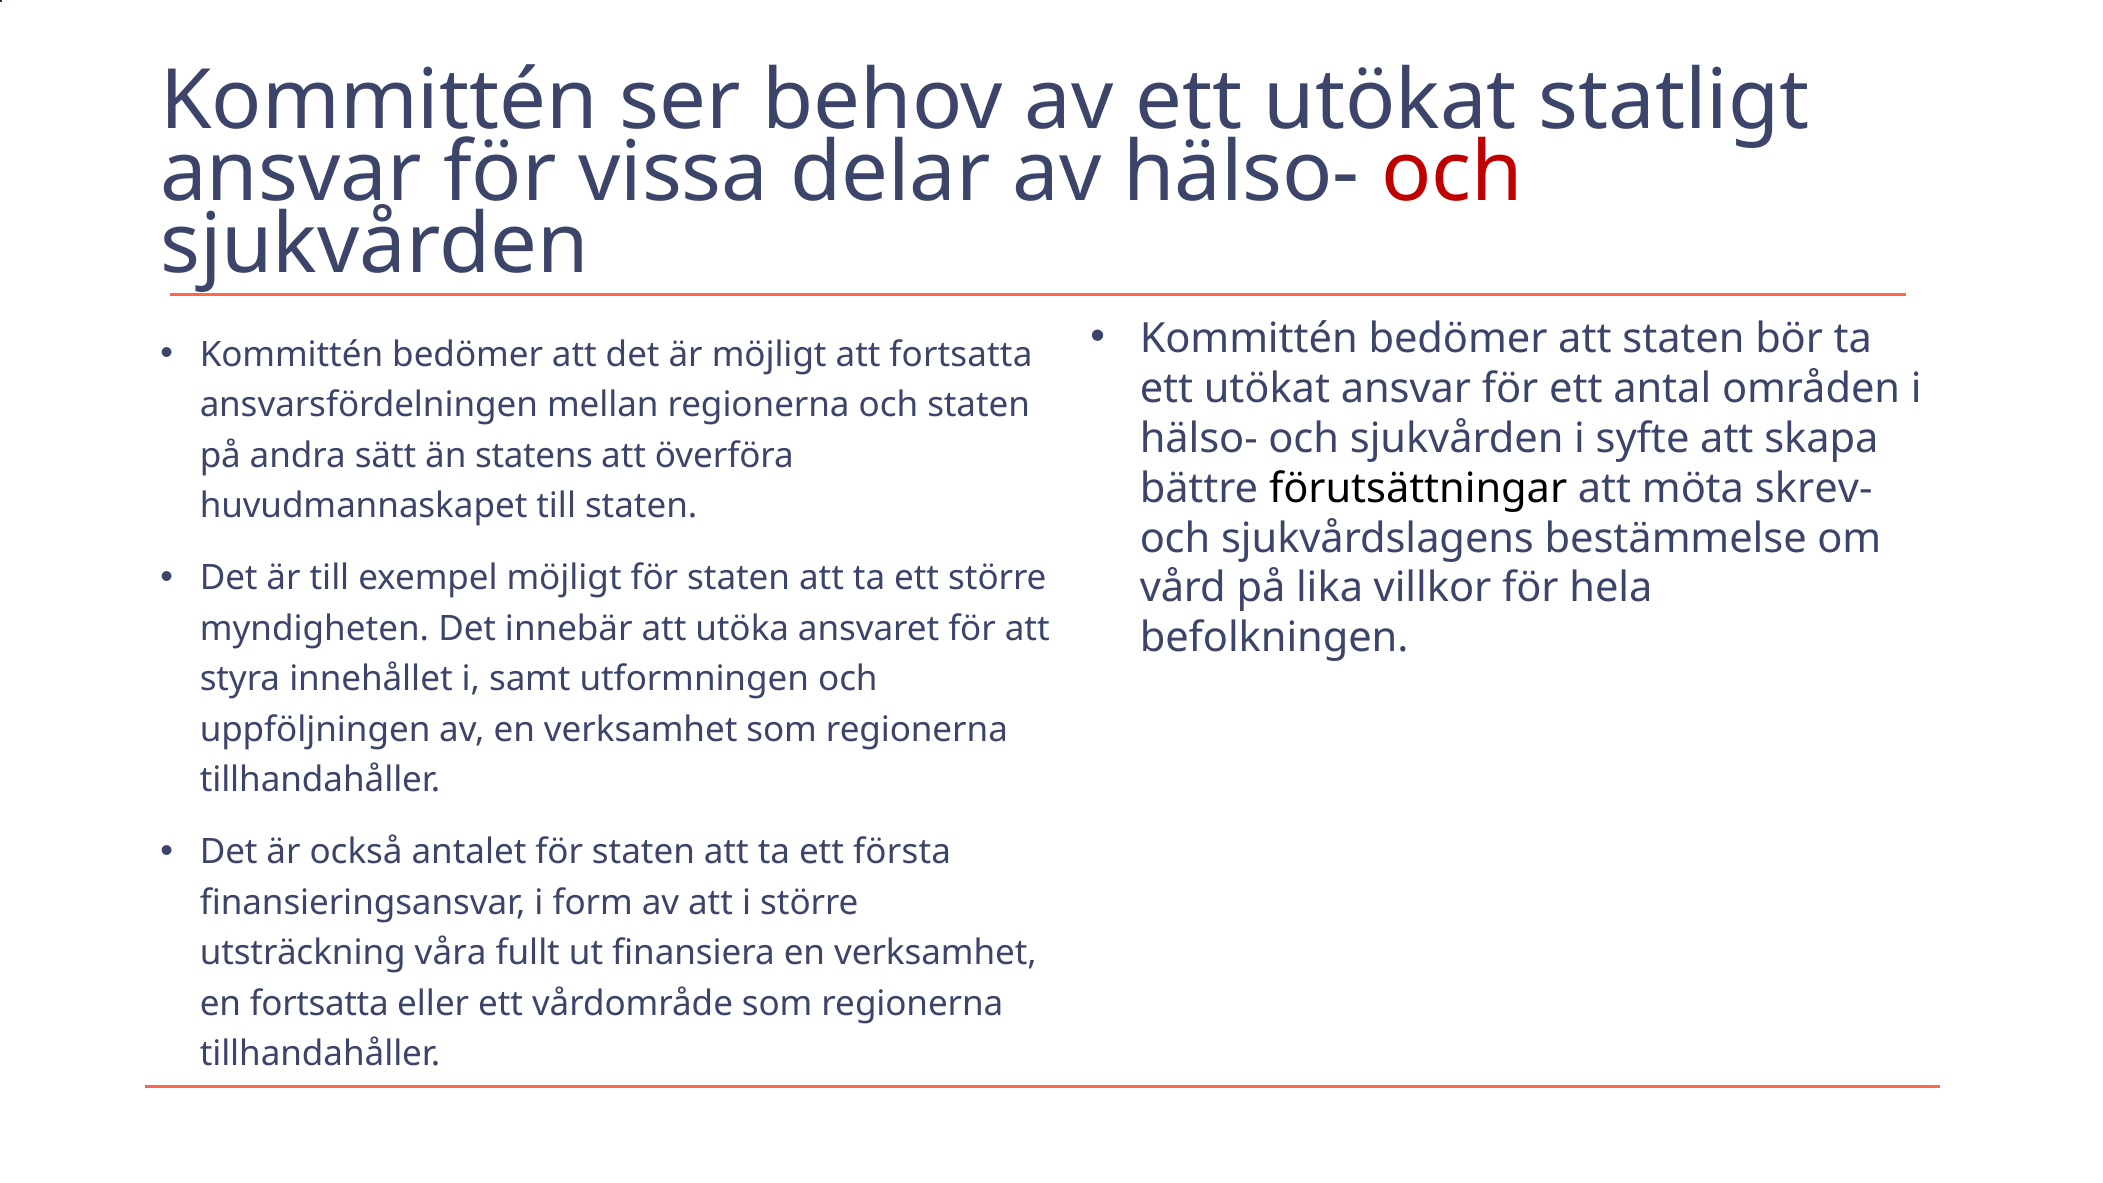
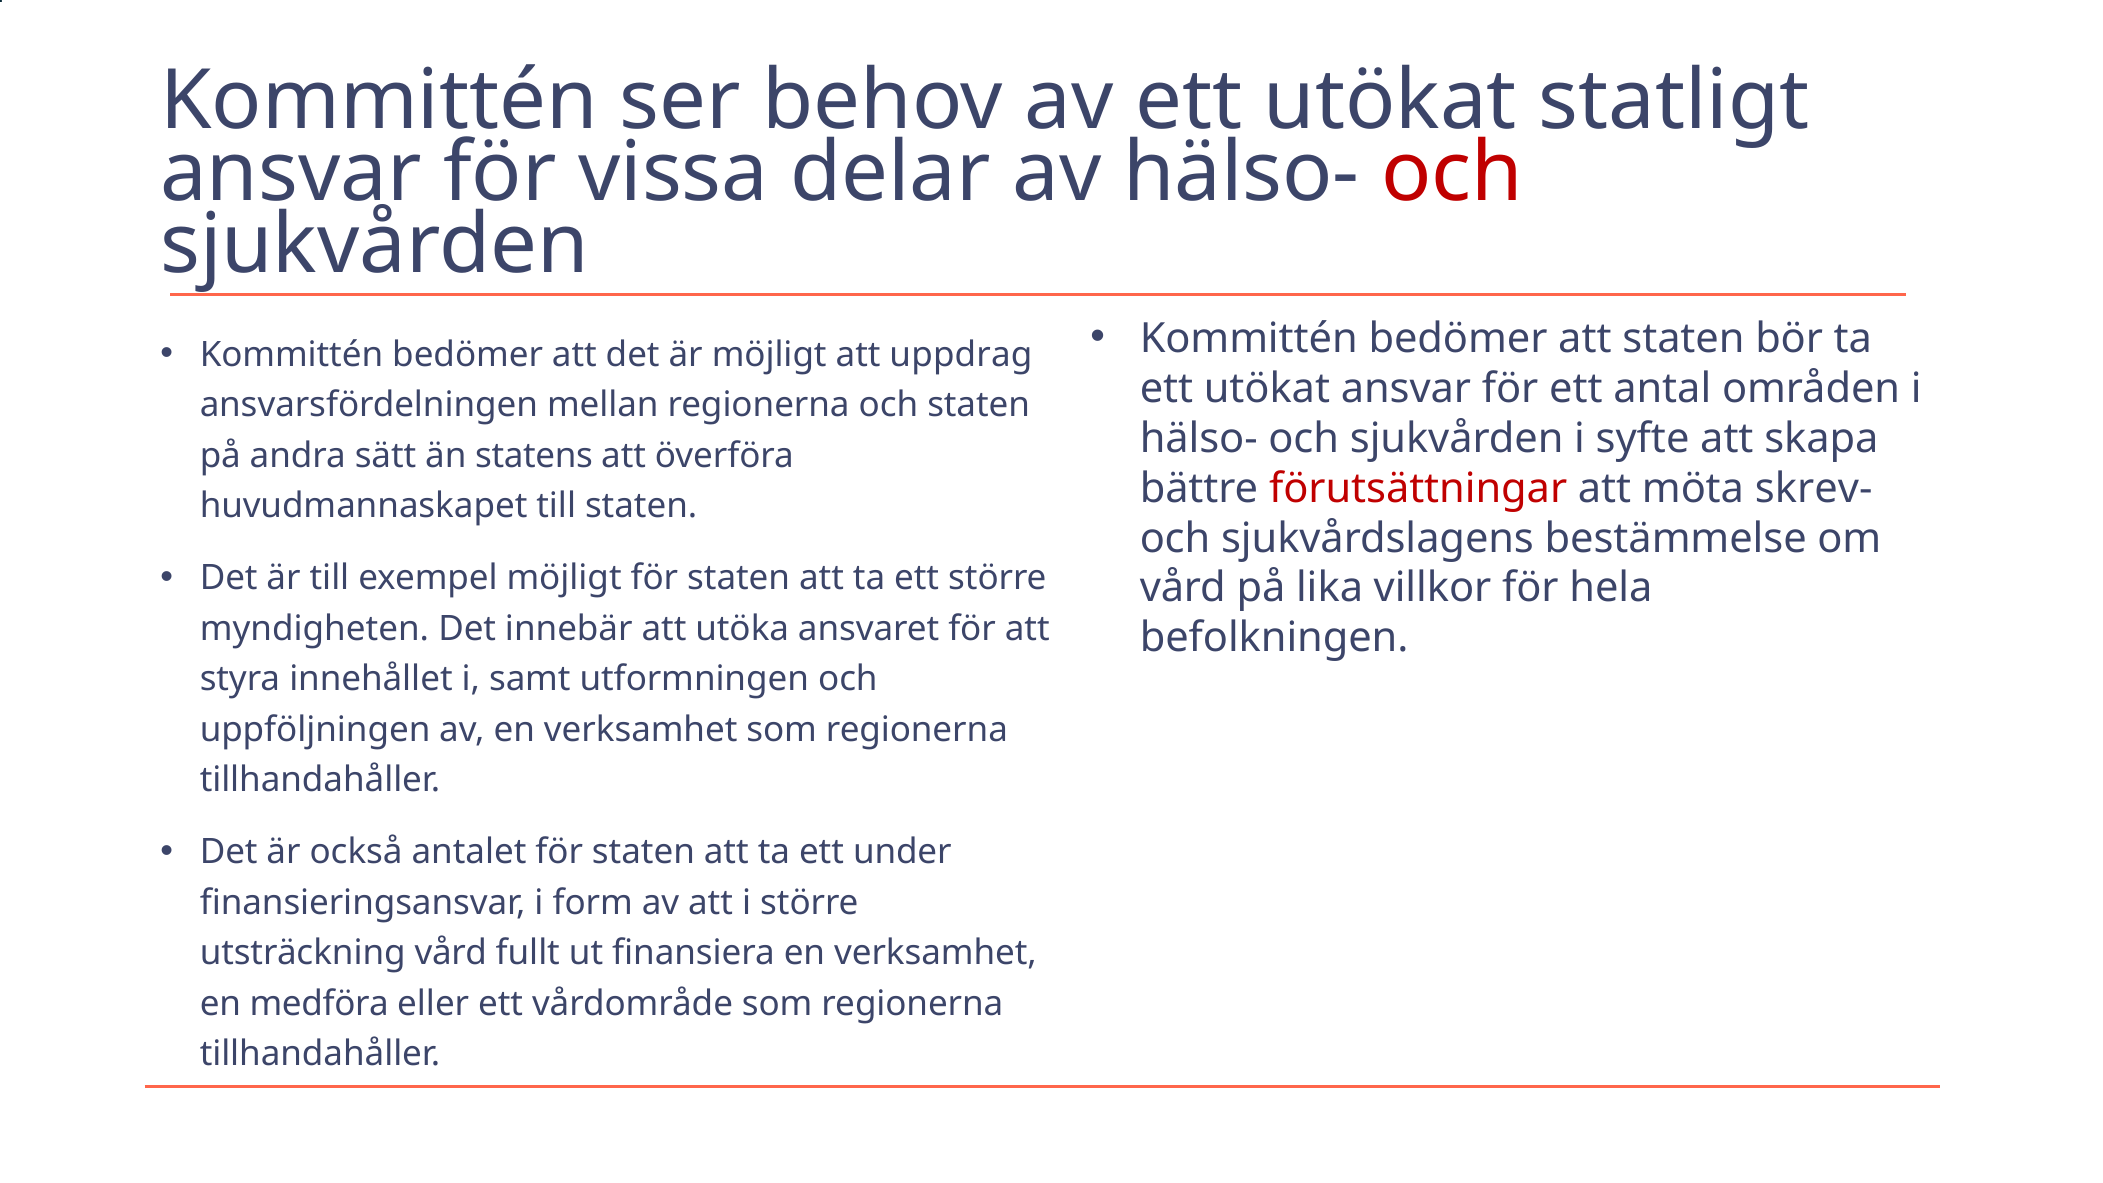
att fortsatta: fortsatta -> uppdrag
förutsättningar colour: black -> red
första: första -> under
utsträckning våra: våra -> vård
en fortsatta: fortsatta -> medföra
